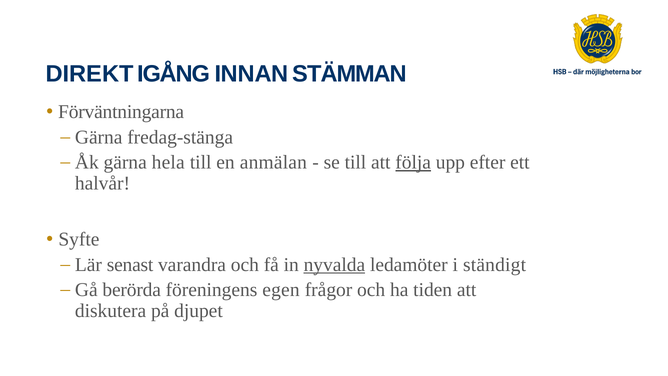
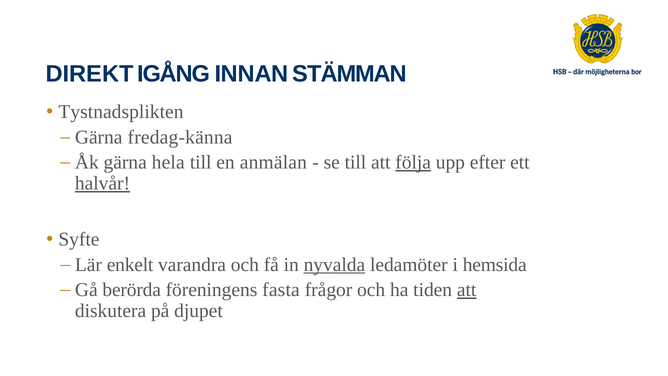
Förväntningarna: Förväntningarna -> Tystnadsplikten
fredag-stänga: fredag-stänga -> fredag-känna
halvår underline: none -> present
senast: senast -> enkelt
ständigt: ständigt -> hemsida
egen: egen -> fasta
att at (467, 290) underline: none -> present
